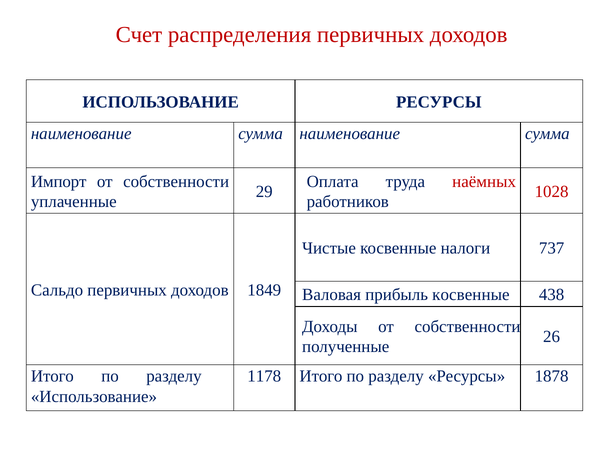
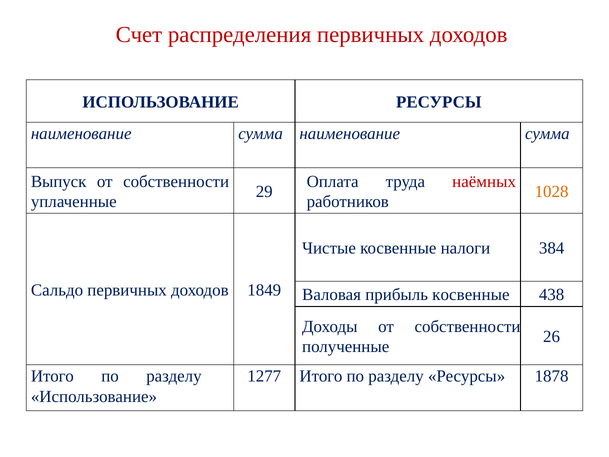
Импорт: Импорт -> Выпуск
1028 colour: red -> orange
737: 737 -> 384
1178: 1178 -> 1277
